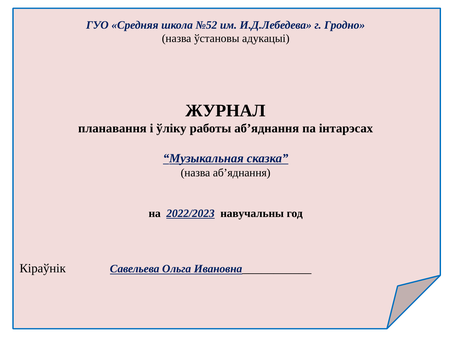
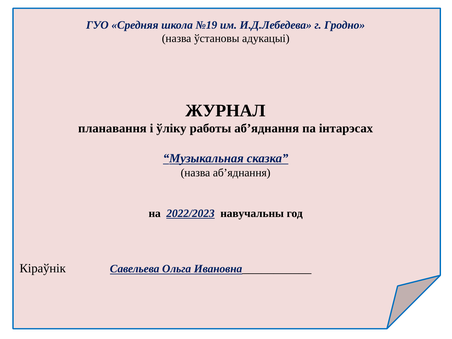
№52: №52 -> №19
